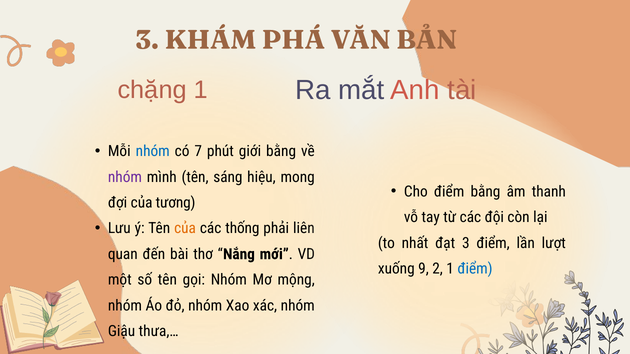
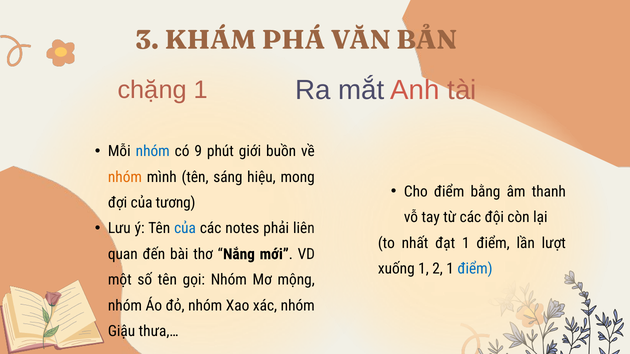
7: 7 -> 9
giới bằng: bằng -> buồn
nhóm at (125, 177) colour: purple -> orange
của at (185, 229) colour: orange -> blue
thống: thống -> notes
đạt 3: 3 -> 1
xuống 9: 9 -> 1
